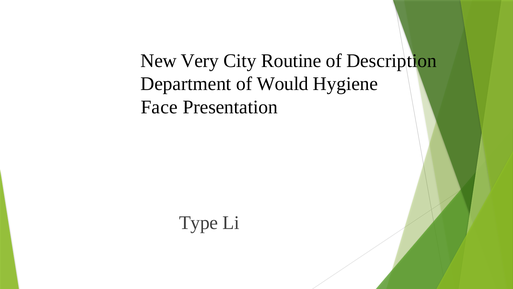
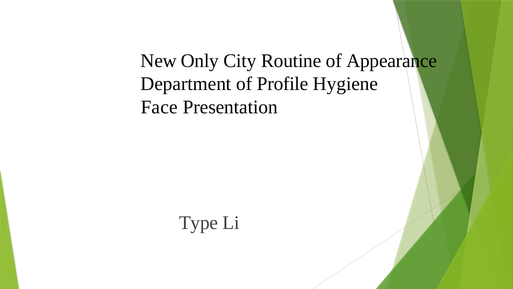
Very: Very -> Only
Description: Description -> Appearance
Would: Would -> Profile
